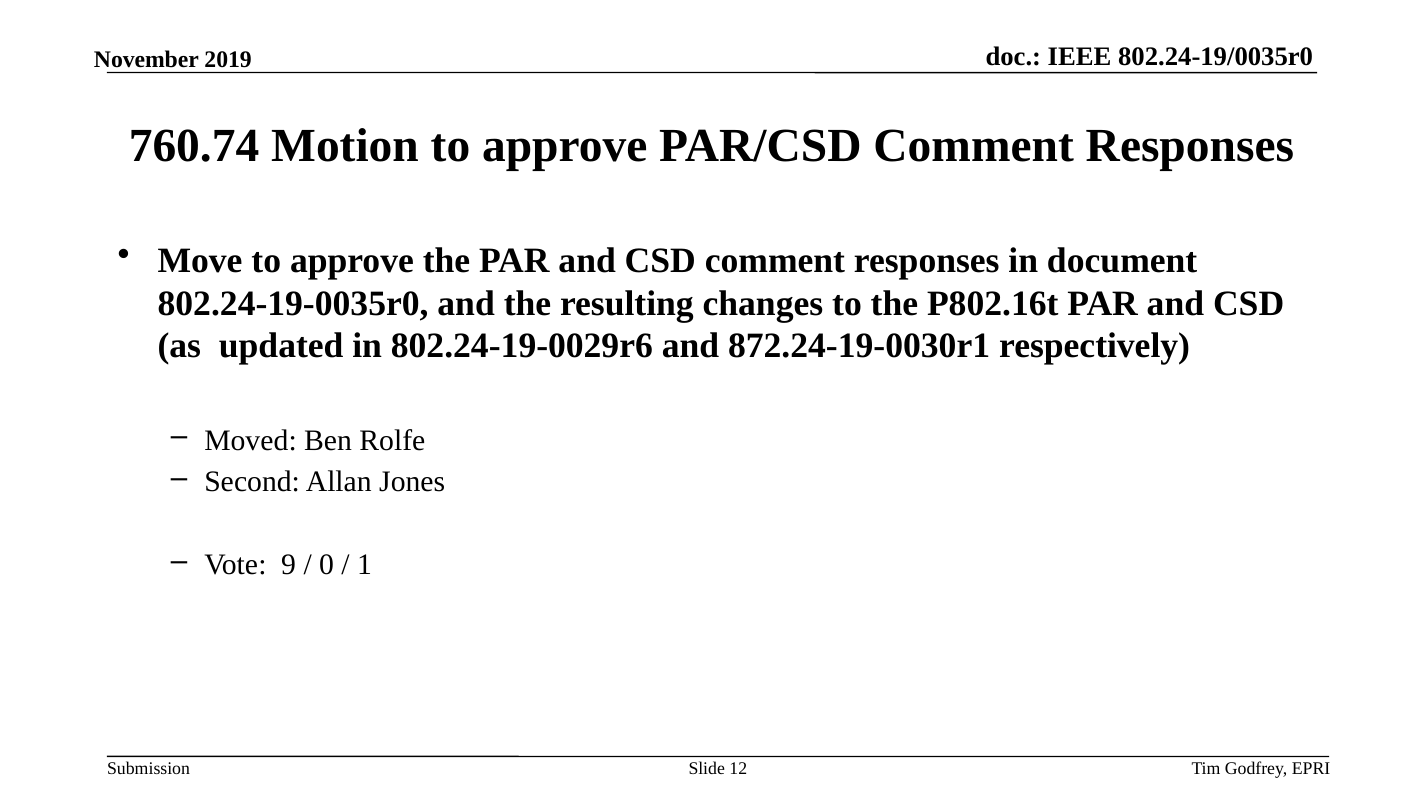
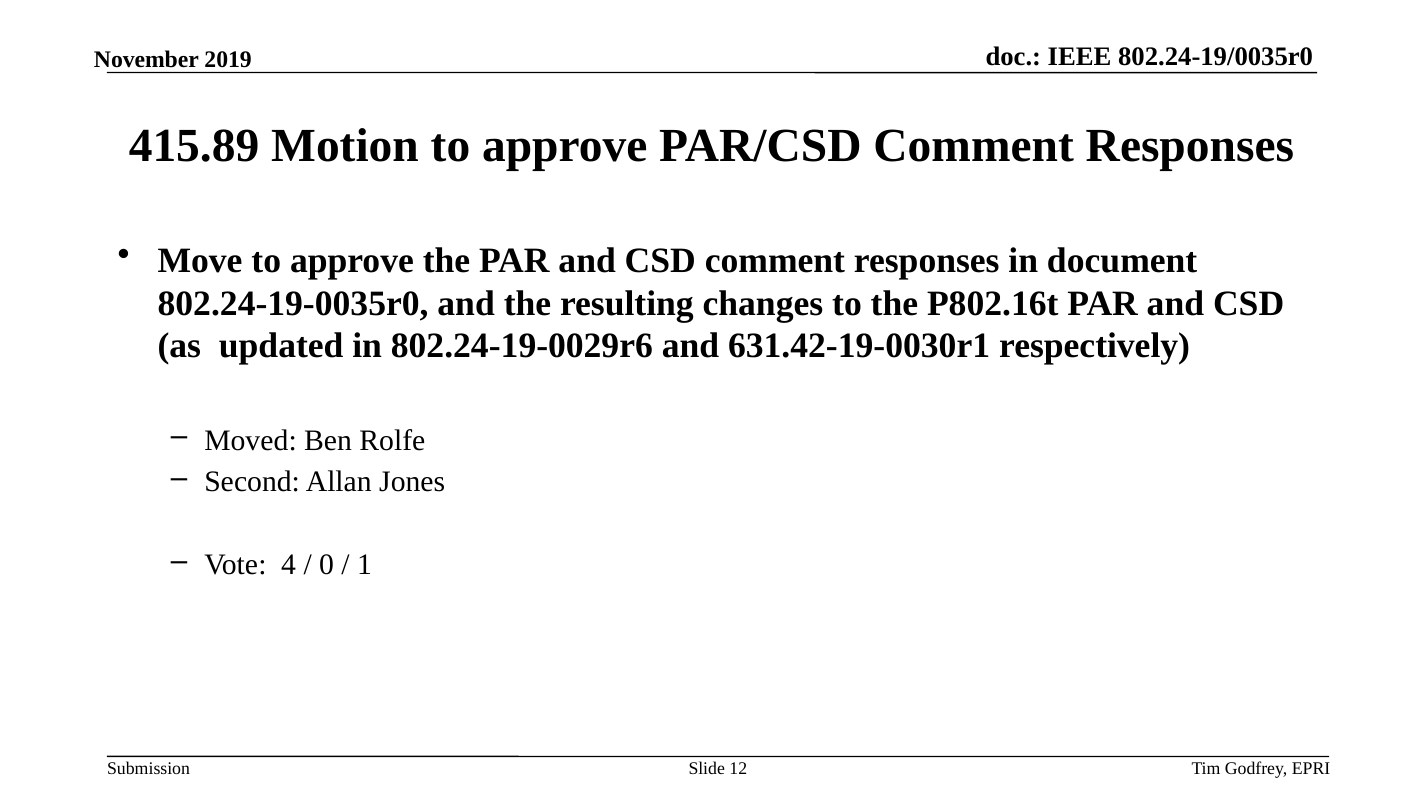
760.74: 760.74 -> 415.89
872.24-19-0030r1: 872.24-19-0030r1 -> 631.42-19-0030r1
9: 9 -> 4
